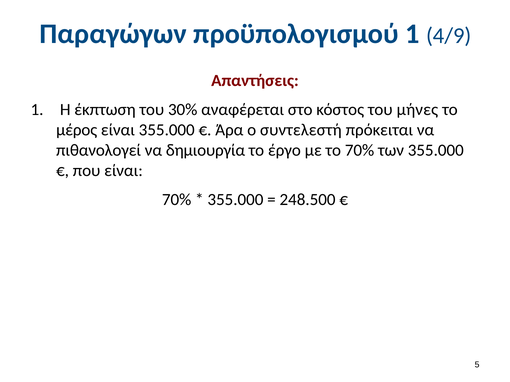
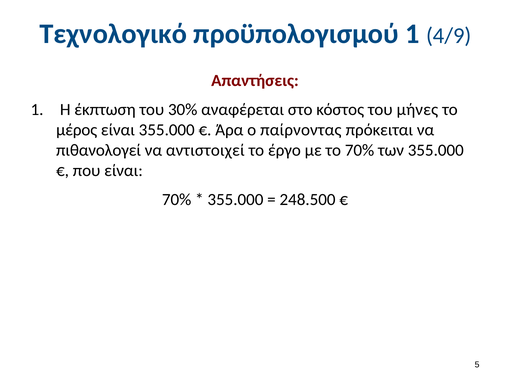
Παραγώγων: Παραγώγων -> Τεχνολογικό
συντελεστή: συντελεστή -> παίρνοντας
δημιουργία: δημιουργία -> αντιστοιχεί
